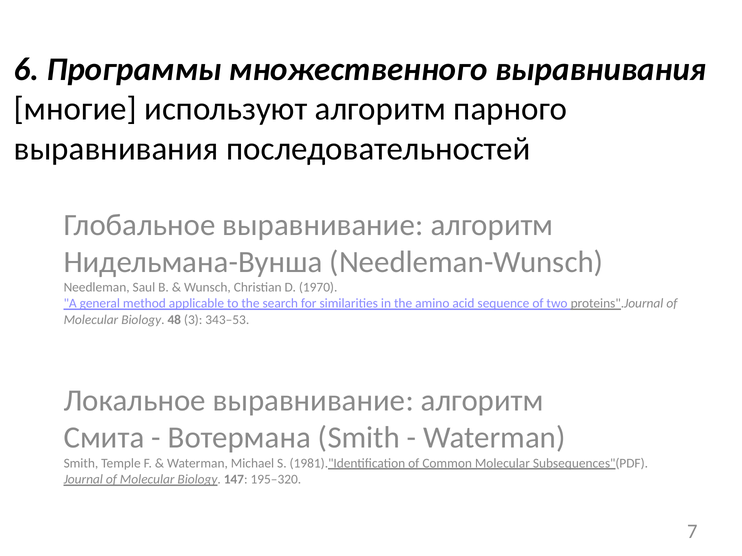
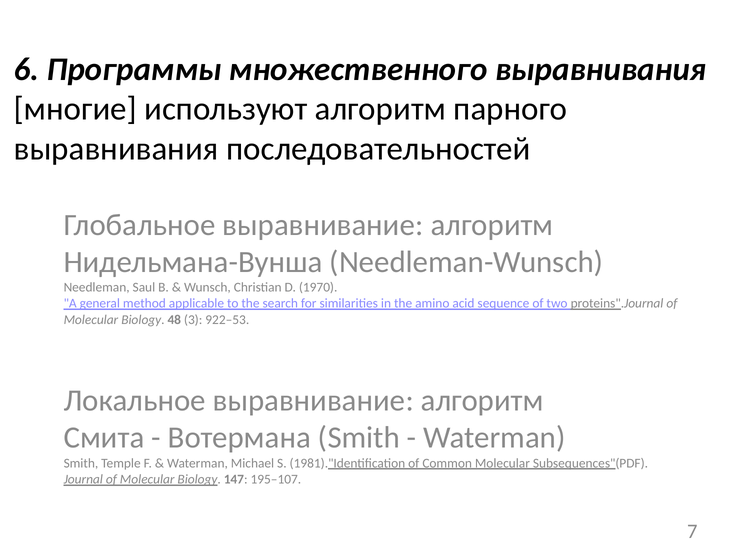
343–53: 343–53 -> 922–53
195–320: 195–320 -> 195–107
